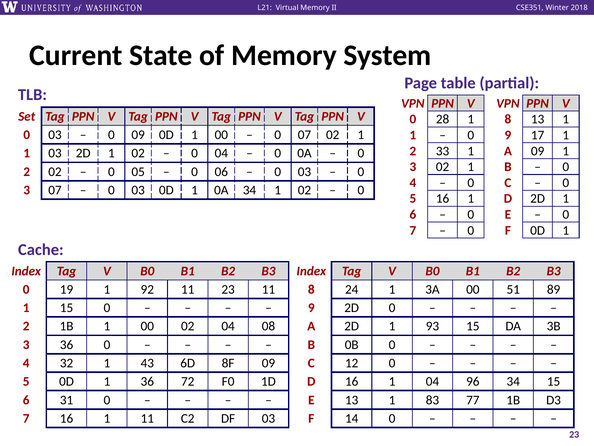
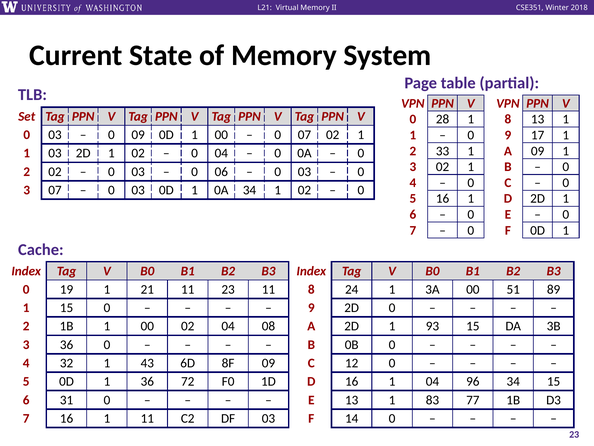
05 at (138, 171): 05 -> 03
92: 92 -> 21
